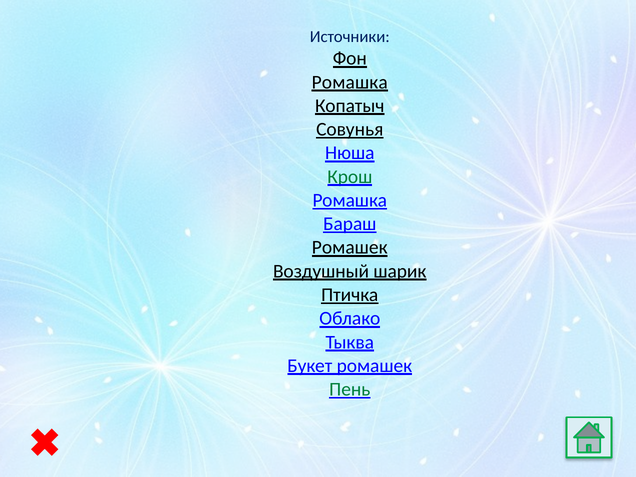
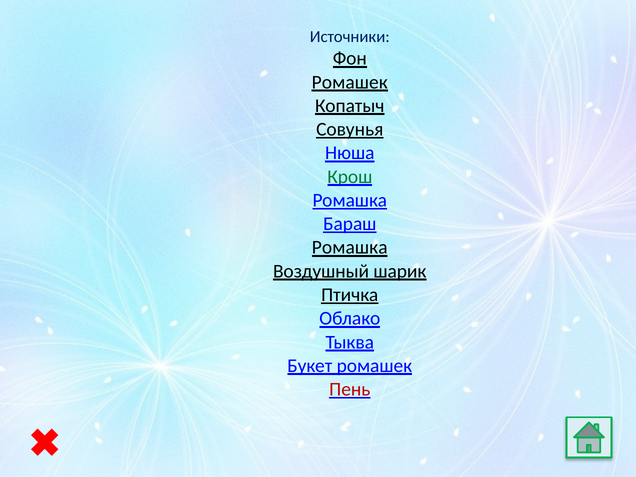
Ромашка at (350, 82): Ромашка -> Ромашек
Ромашек at (350, 248): Ромашек -> Ромашка
Пень colour: green -> red
